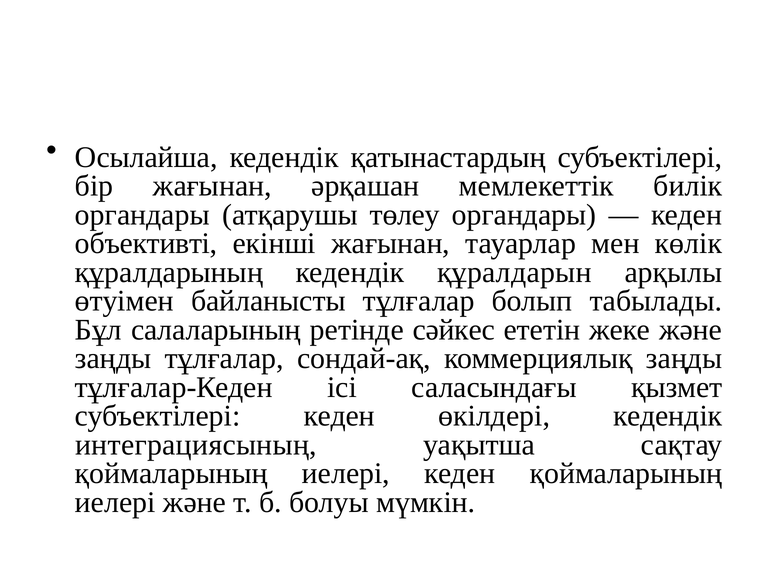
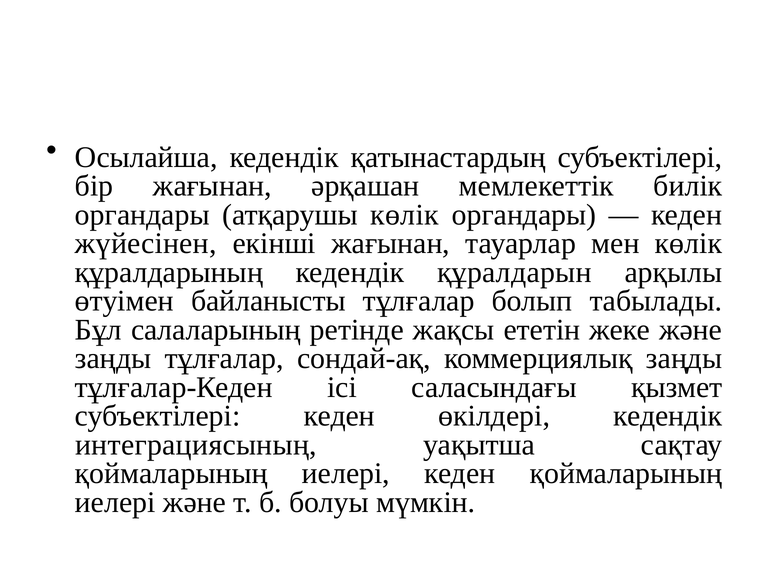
атқарушы төлеу: төлеу -> көлік
объективті: объективті -> жүйесінен
сәйкес: сәйкес -> жақсы
